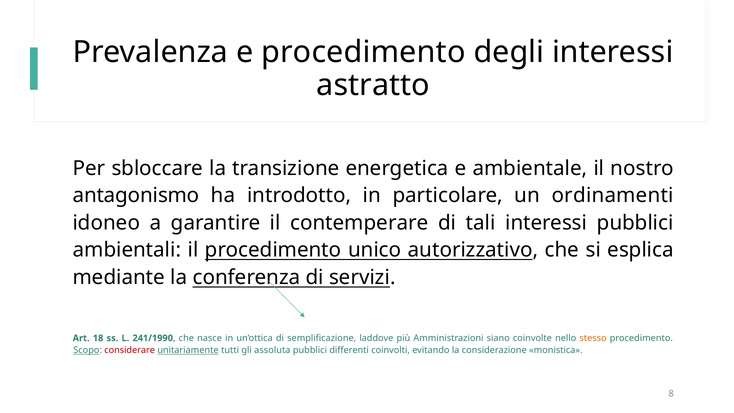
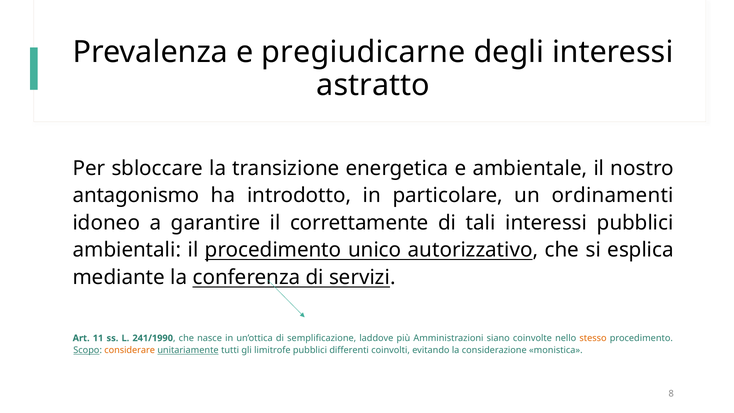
e procedimento: procedimento -> pregiudicarne
contemperare: contemperare -> correttamente
18: 18 -> 11
considerare colour: red -> orange
assoluta: assoluta -> limitrofe
